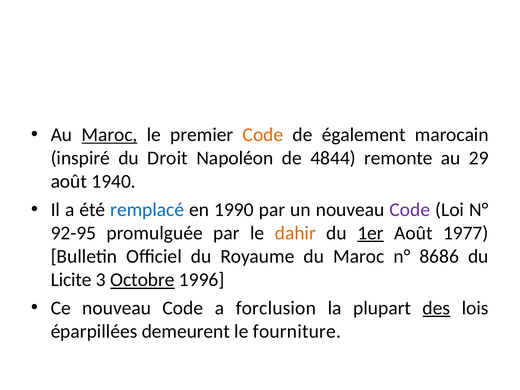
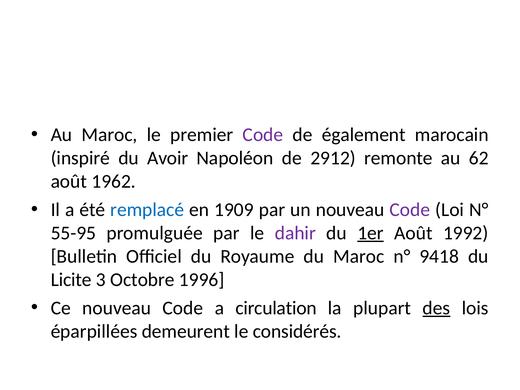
Maroc at (110, 135) underline: present -> none
Code at (263, 135) colour: orange -> purple
Droit: Droit -> Avoir
4844: 4844 -> 2912
29: 29 -> 62
1940: 1940 -> 1962
1990: 1990 -> 1909
92-95: 92-95 -> 55-95
dahir colour: orange -> purple
1977: 1977 -> 1992
8686: 8686 -> 9418
Octobre underline: present -> none
forclusion: forclusion -> circulation
fourniture: fourniture -> considérés
